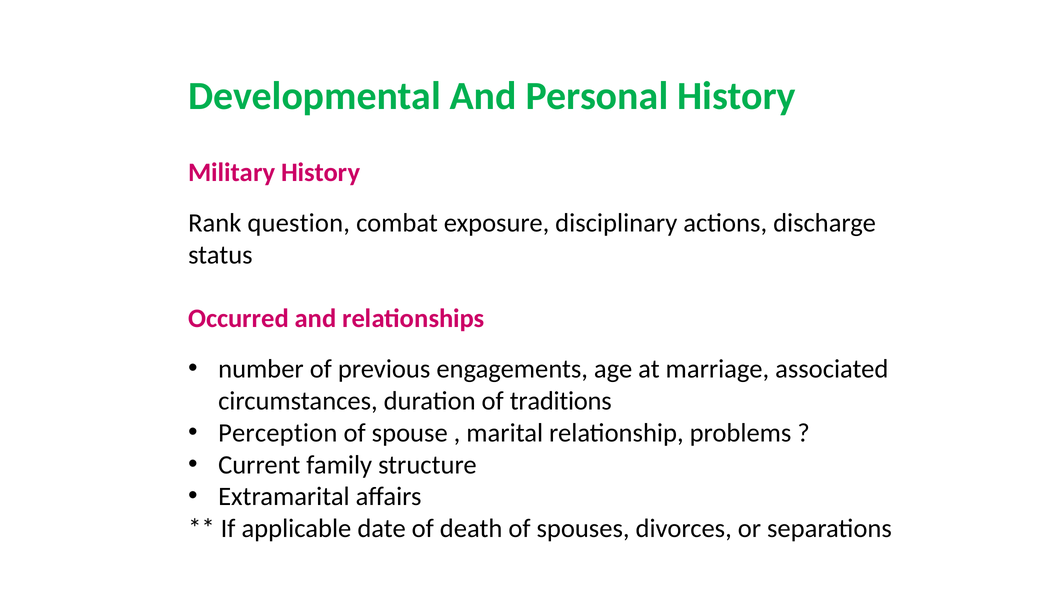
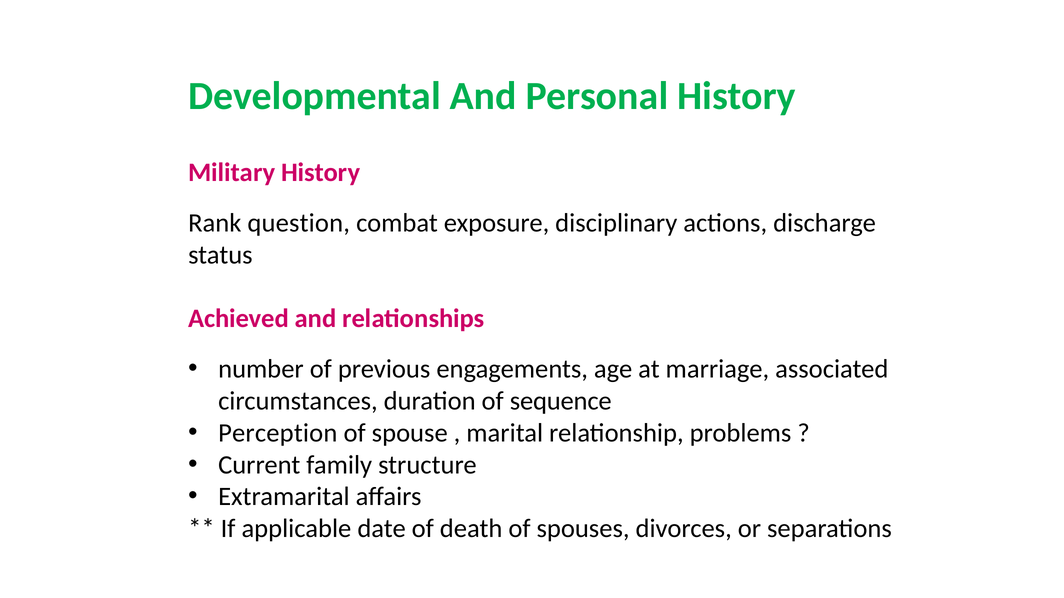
Occurred: Occurred -> Achieved
traditions: traditions -> sequence
